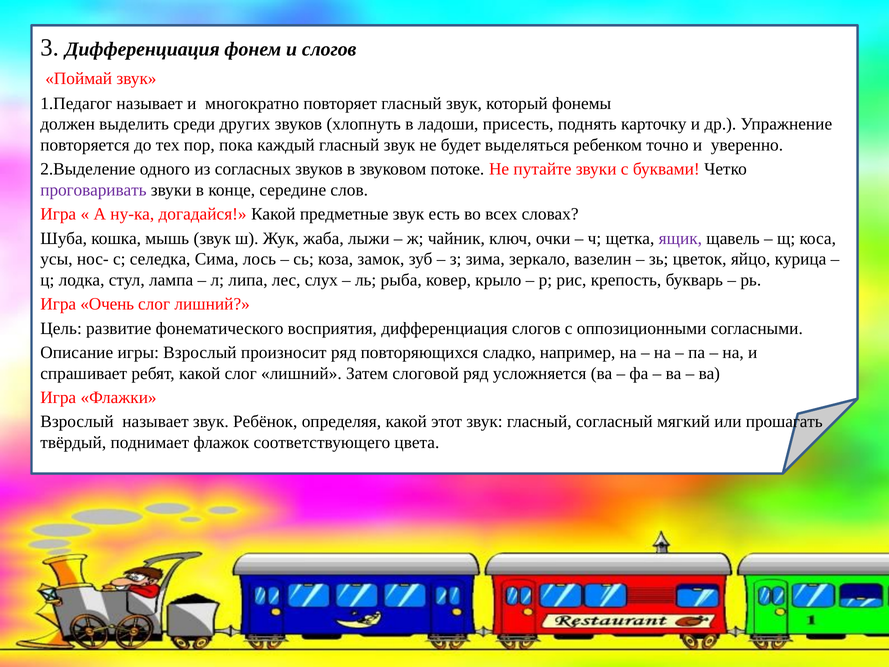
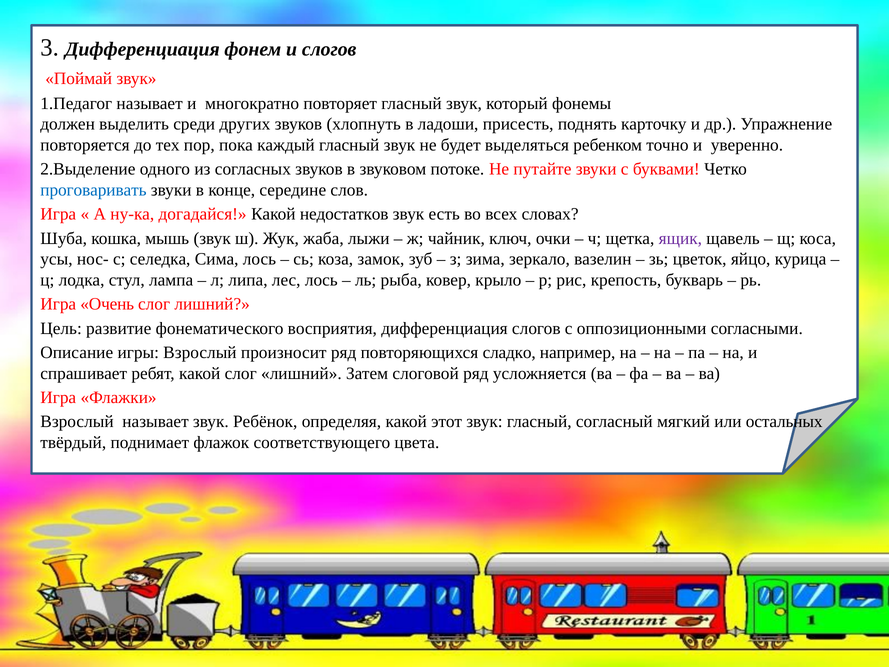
проговаривать colour: purple -> blue
предметные: предметные -> недостатков
лес слух: слух -> лось
прошагать: прошагать -> остальных
